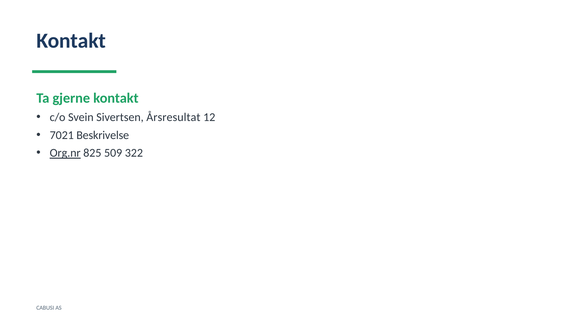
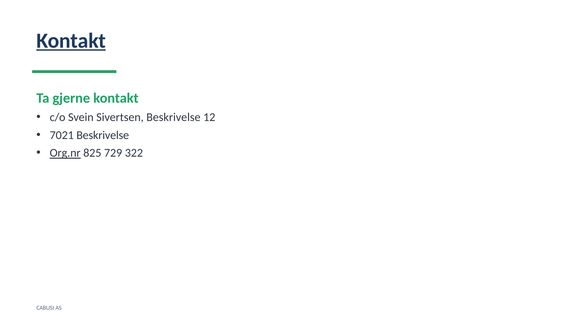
Kontakt at (71, 41) underline: none -> present
Sivertsen Årsresultat: Årsresultat -> Beskrivelse
509: 509 -> 729
